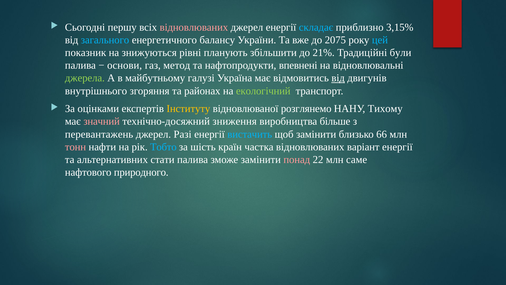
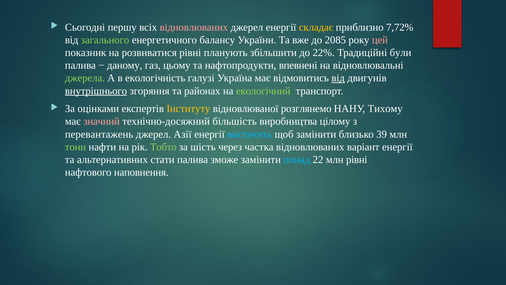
складає colour: light blue -> yellow
3,15%: 3,15% -> 7,72%
загального colour: light blue -> light green
2075: 2075 -> 2085
цей colour: light blue -> pink
знижуються: знижуються -> розвиватися
21%: 21% -> 22%
основи: основи -> даному
метод: метод -> цьому
майбутньому: майбутньому -> екологічність
внутрішнього underline: none -> present
зниження: зниження -> більшість
більше: більше -> цілому
Разі: Разі -> Азії
66: 66 -> 39
тонн colour: pink -> light green
Тобто colour: light blue -> light green
країн: країн -> через
понад colour: pink -> light blue
млн саме: саме -> рівні
природного: природного -> наповнення
